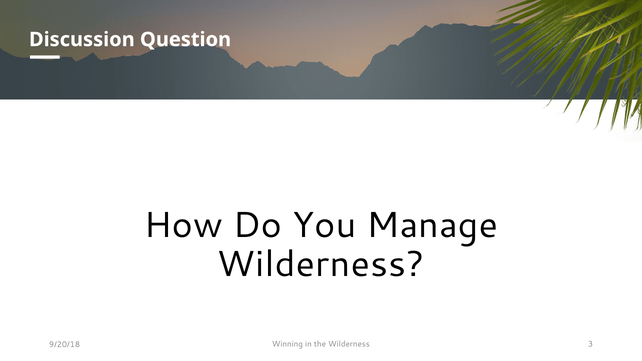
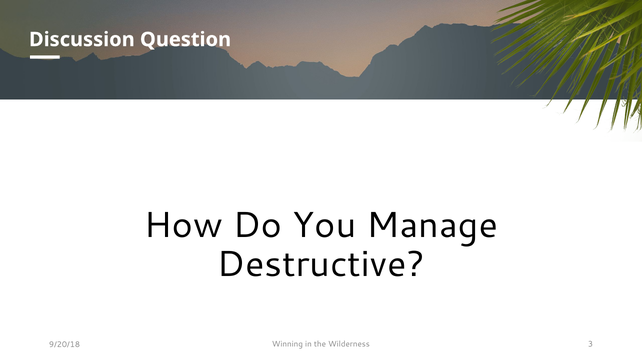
Wilderness at (321, 264): Wilderness -> Destructive
